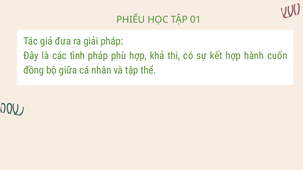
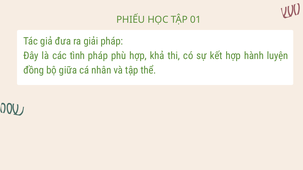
cuốn: cuốn -> luyện
